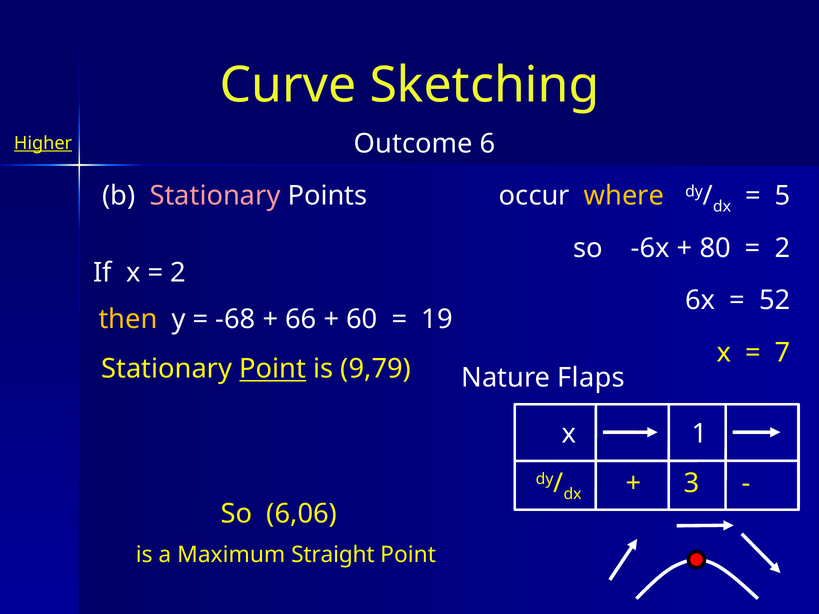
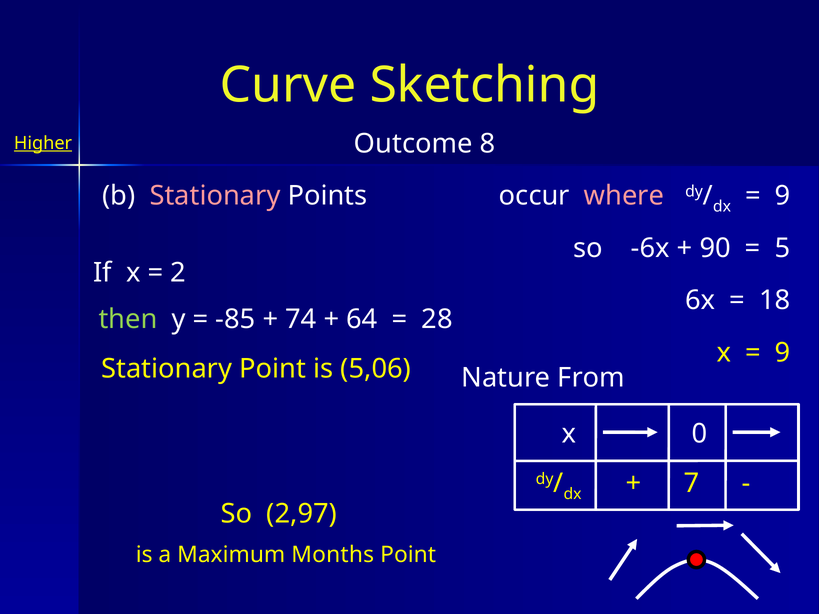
6: 6 -> 8
where colour: yellow -> pink
5 at (783, 196): 5 -> 9
80: 80 -> 90
2 at (783, 248): 2 -> 5
52: 52 -> 18
then colour: yellow -> light green
-68: -68 -> -85
66: 66 -> 74
60: 60 -> 64
19: 19 -> 28
7 at (783, 353): 7 -> 9
Point at (273, 369) underline: present -> none
9,79: 9,79 -> 5,06
Flaps: Flaps -> From
1: 1 -> 0
3: 3 -> 7
6,06: 6,06 -> 2,97
Straight: Straight -> Months
